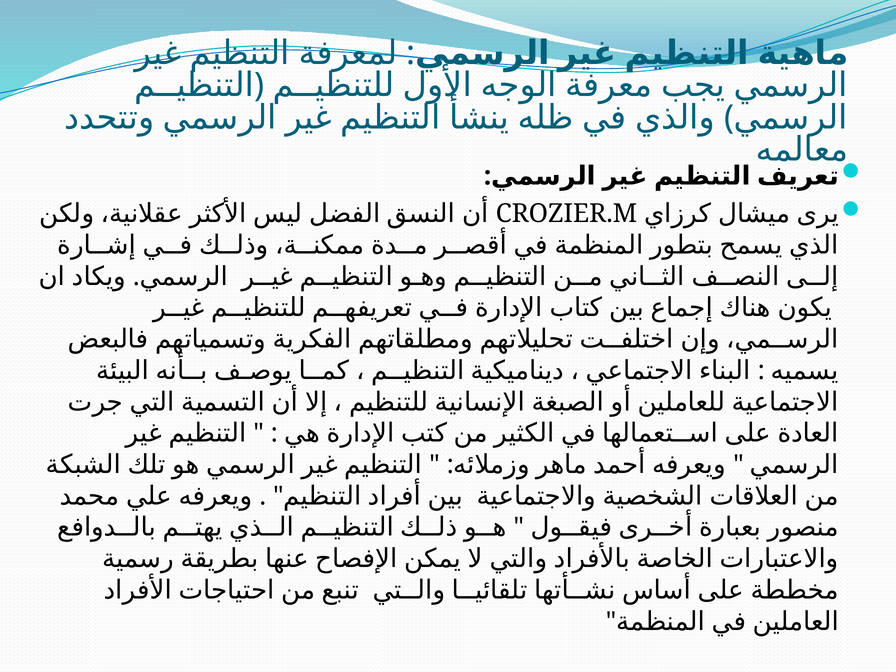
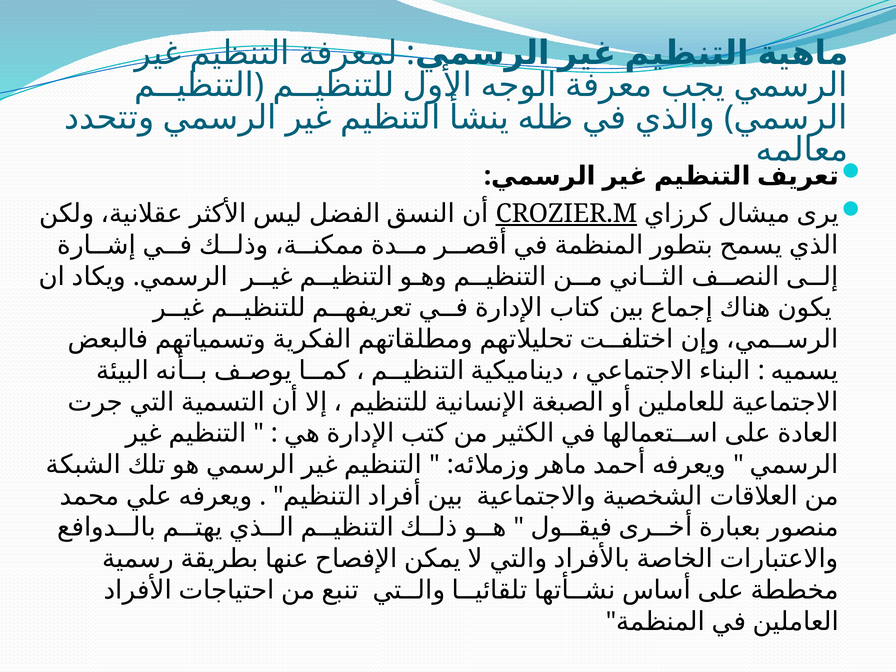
CROZIER.M underline: none -> present
